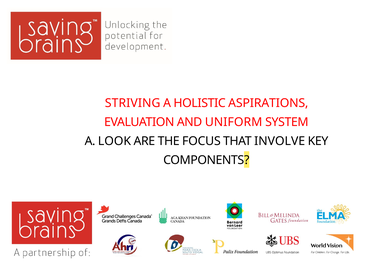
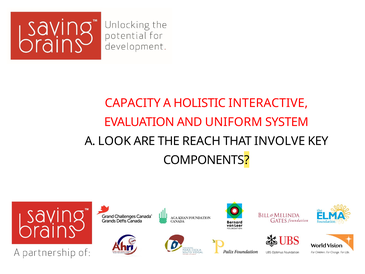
STRIVING: STRIVING -> CAPACITY
ASPIRATIONS: ASPIRATIONS -> INTERACTIVE
FOCUS: FOCUS -> REACH
